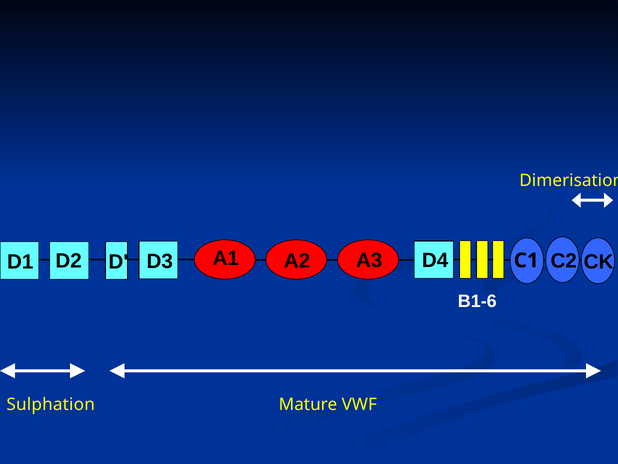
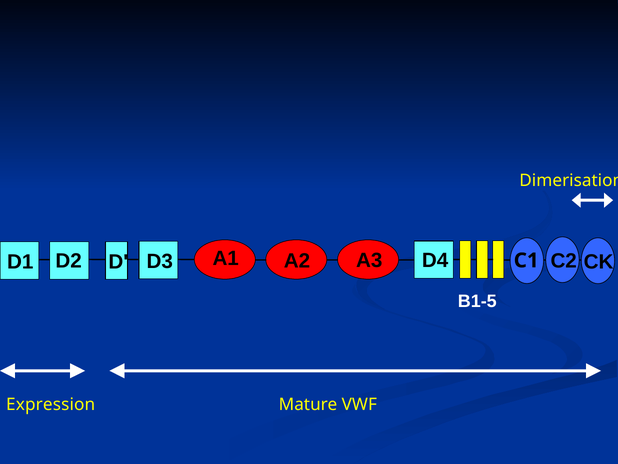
B1-6: B1-6 -> B1-5
Sulphation: Sulphation -> Expression
